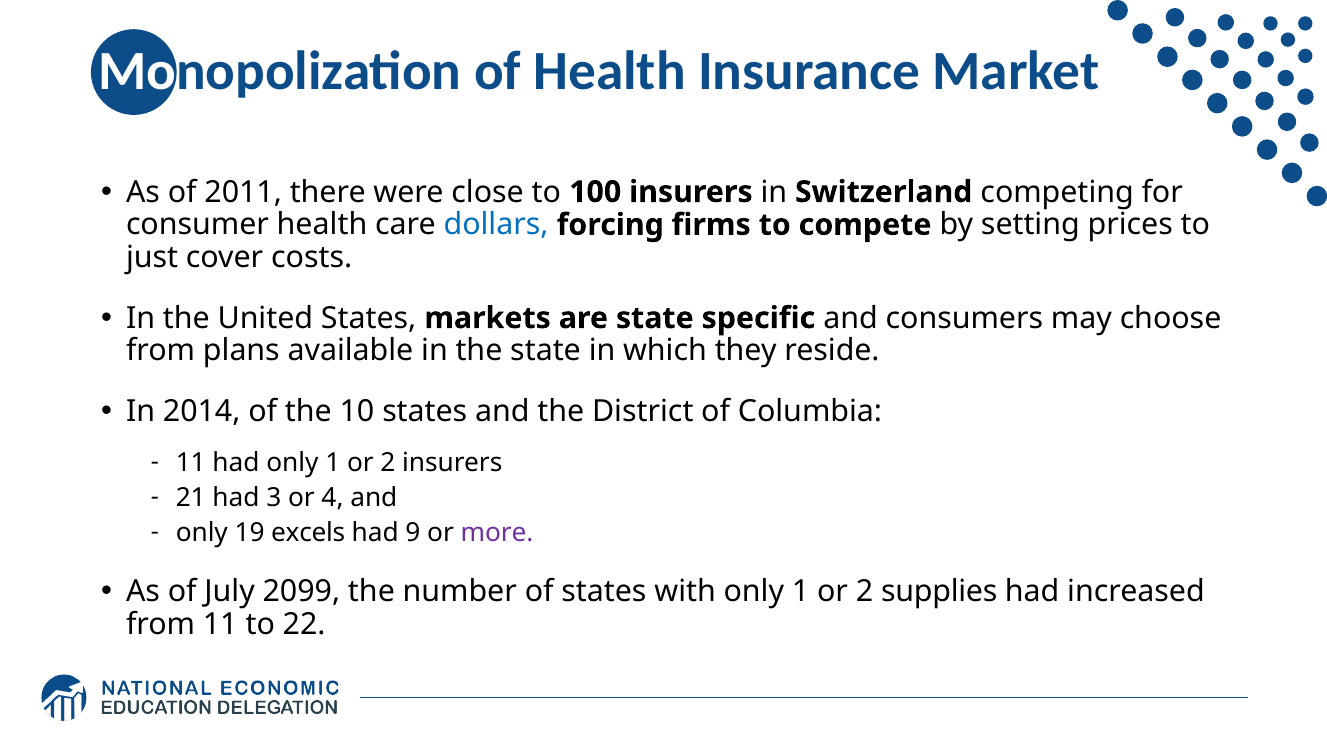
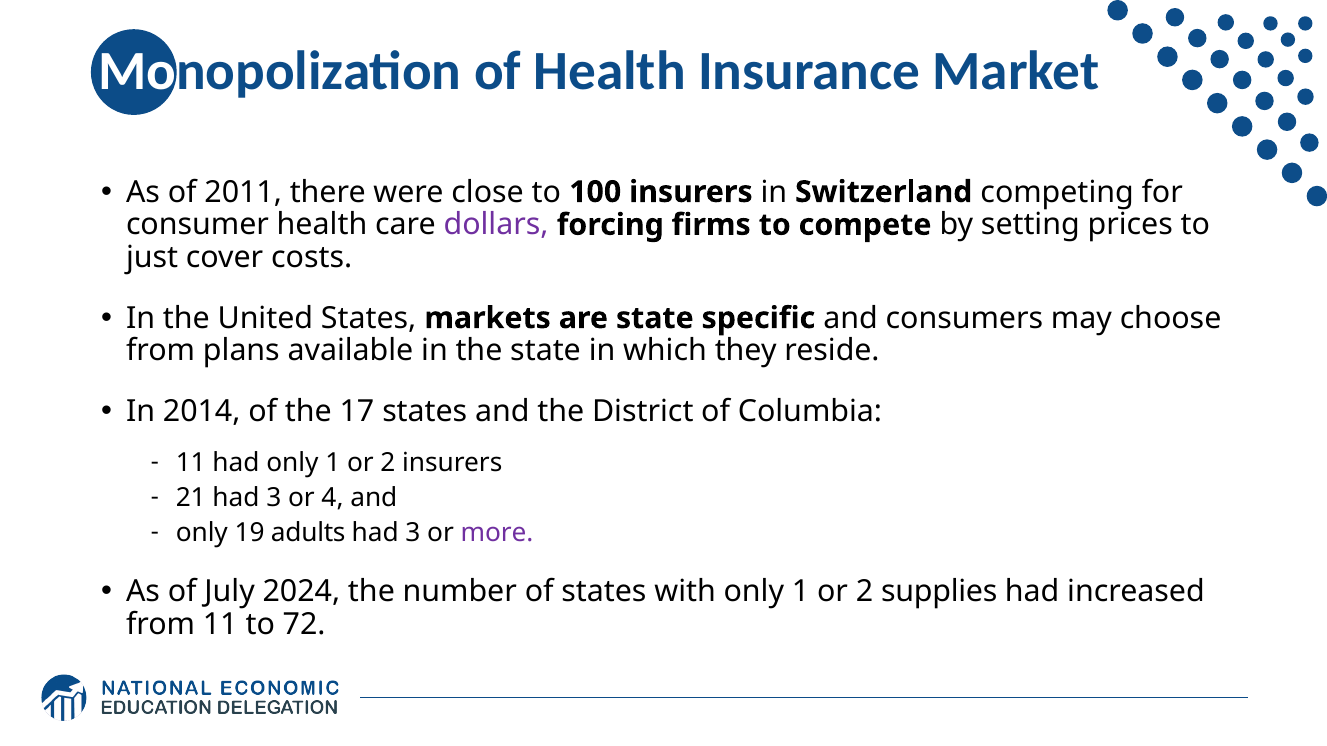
dollars colour: blue -> purple
10: 10 -> 17
excels: excels -> adults
9 at (413, 534): 9 -> 3
2099: 2099 -> 2024
22: 22 -> 72
